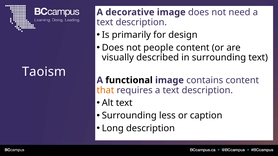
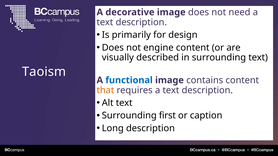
people: people -> engine
functional colour: black -> blue
less: less -> first
